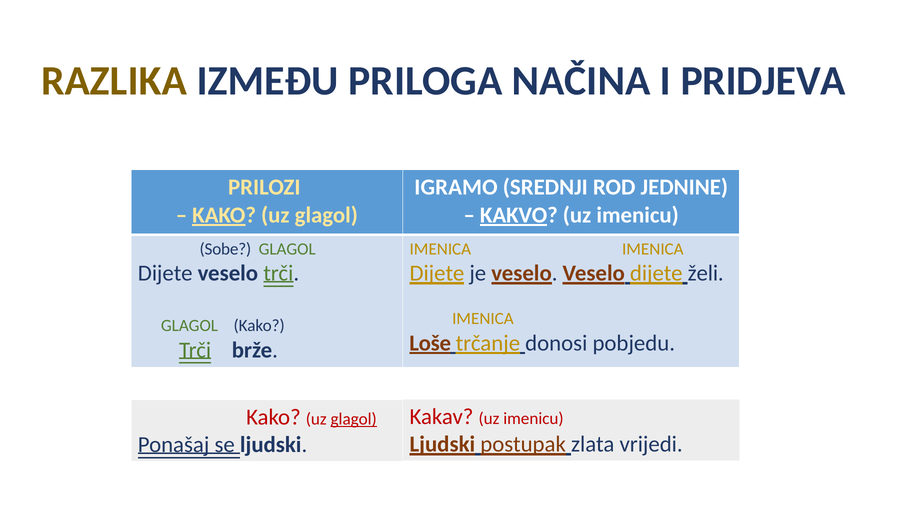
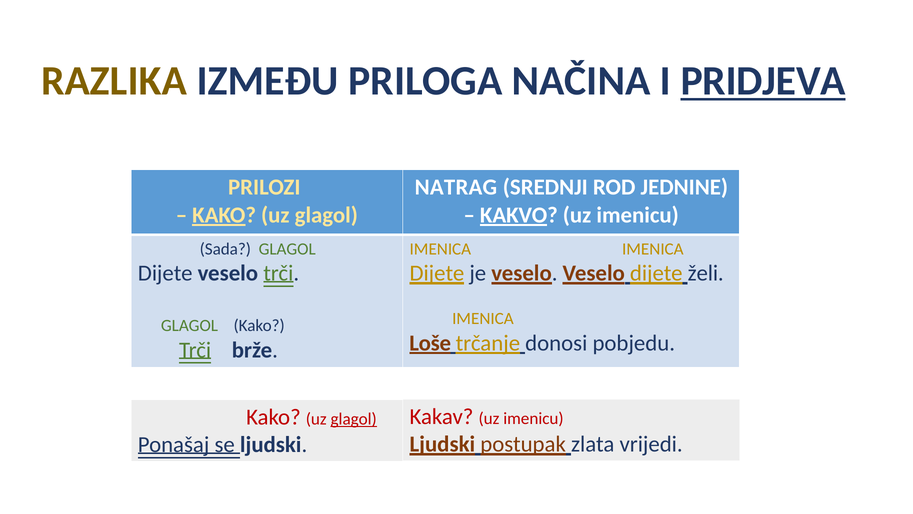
PRIDJEVA underline: none -> present
IGRAMO: IGRAMO -> NATRAG
Sobe: Sobe -> Sada
